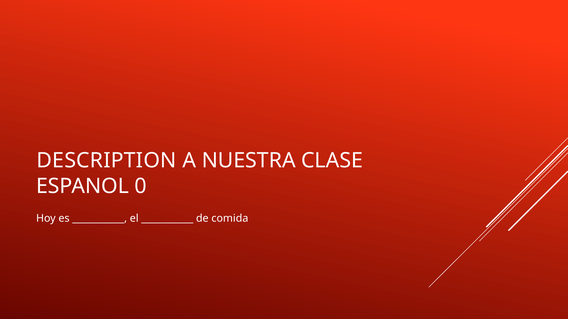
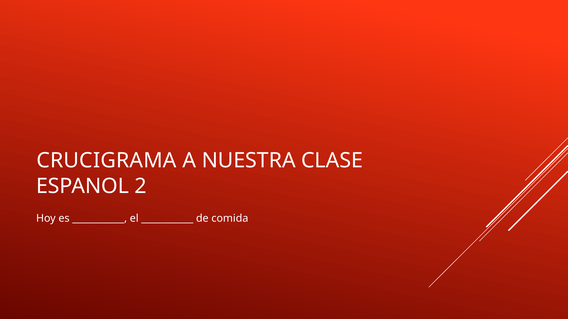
DESCRIPTION: DESCRIPTION -> CRUCIGRAMA
0: 0 -> 2
